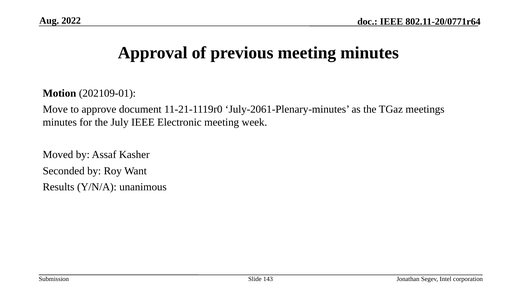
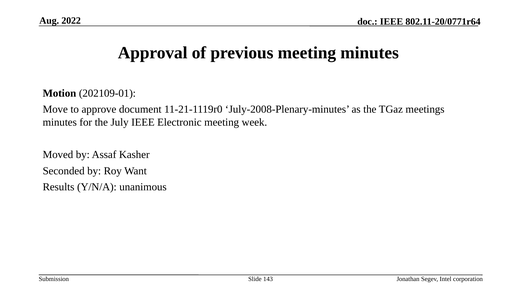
July-2061-Plenary-minutes: July-2061-Plenary-minutes -> July-2008-Plenary-minutes
